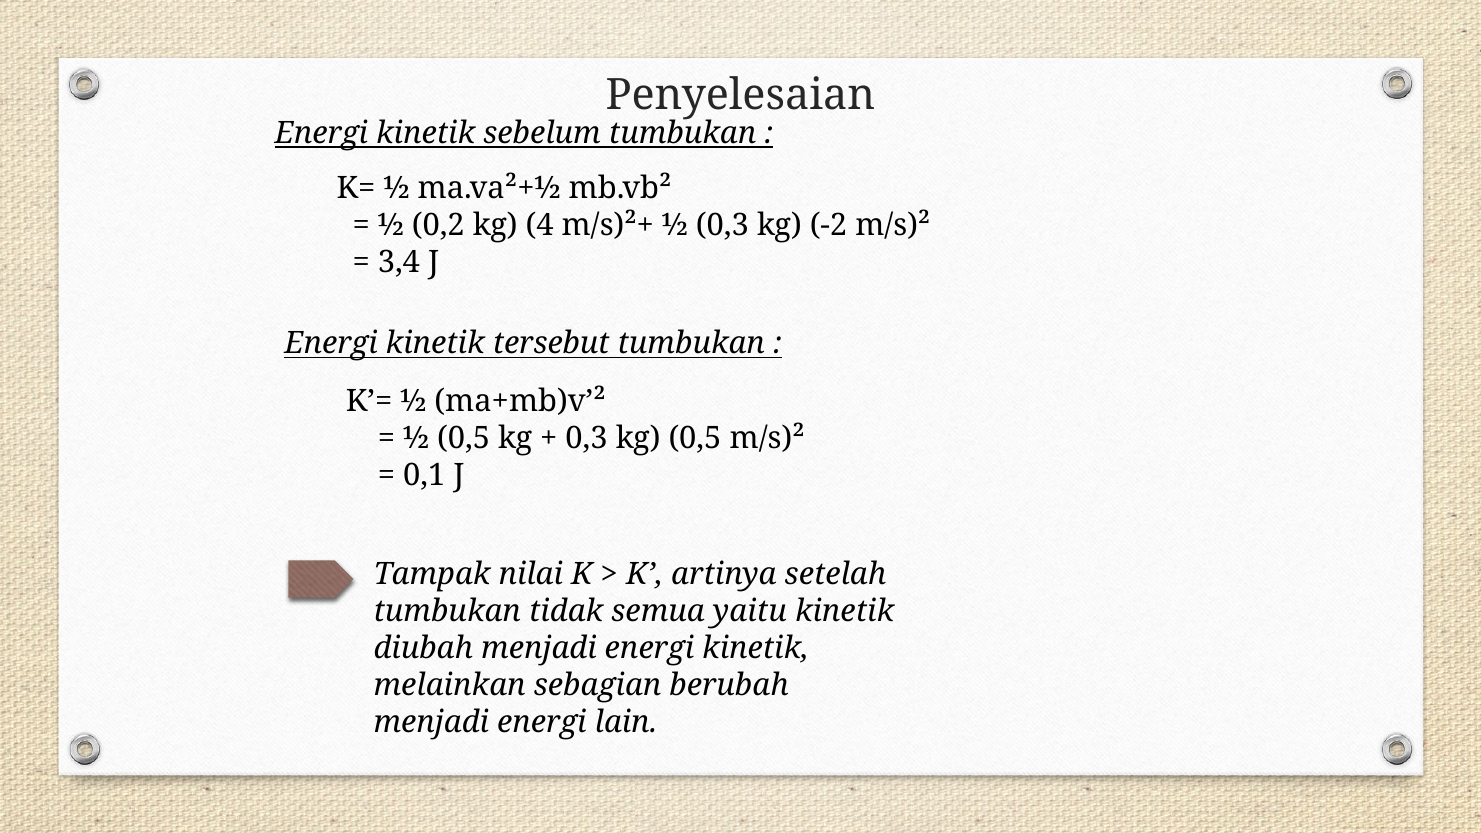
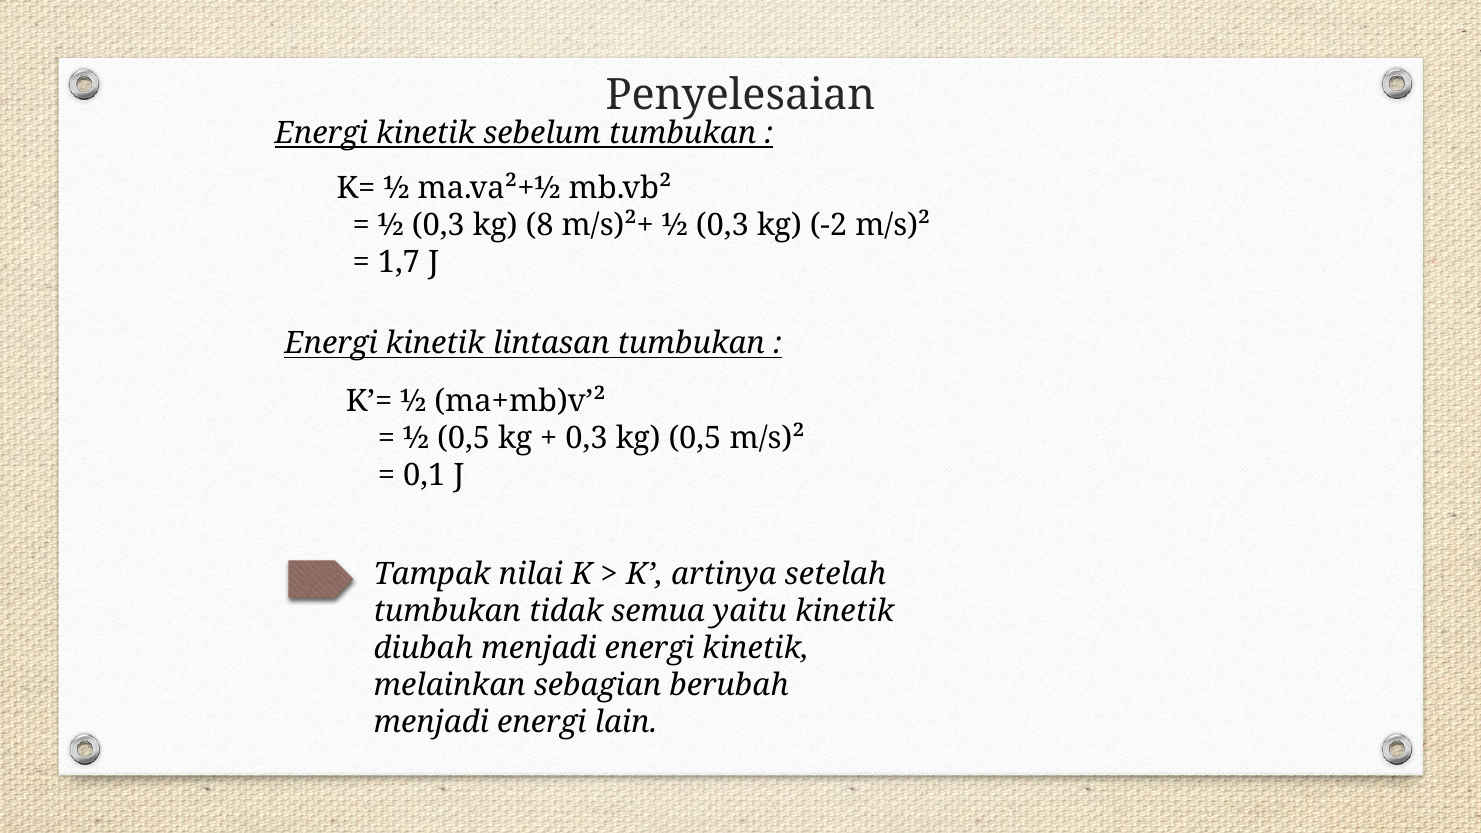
0,2 at (438, 226): 0,2 -> 0,3
4: 4 -> 8
3,4: 3,4 -> 1,7
tersebut: tersebut -> lintasan
